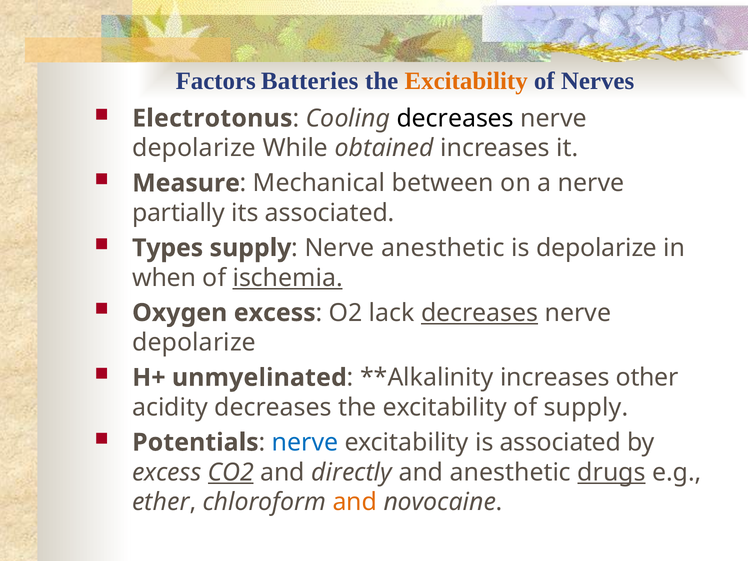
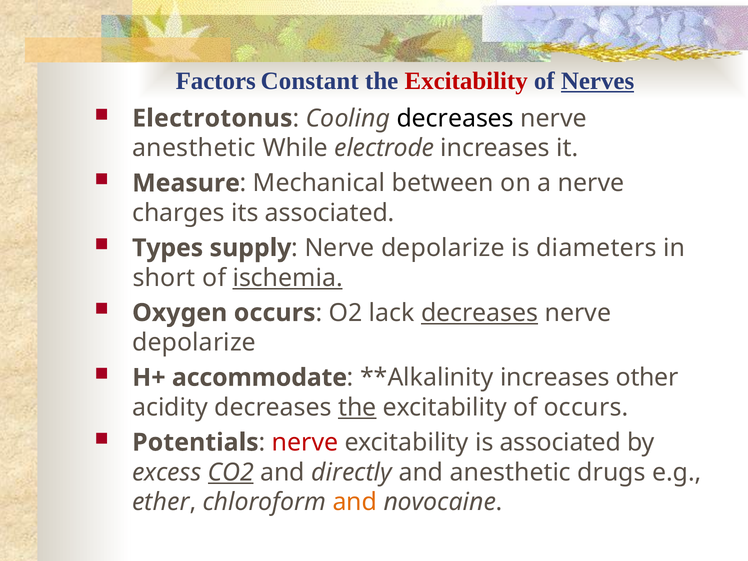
Batteries: Batteries -> Constant
Excitability at (466, 81) colour: orange -> red
Nerves underline: none -> present
depolarize at (194, 148): depolarize -> anesthetic
obtained: obtained -> electrode
partially: partially -> charges
anesthetic at (443, 248): anesthetic -> depolarize
is depolarize: depolarize -> diameters
when: when -> short
Oxygen excess: excess -> occurs
unmyelinated: unmyelinated -> accommodate
the at (357, 408) underline: none -> present
of supply: supply -> occurs
nerve at (305, 442) colour: blue -> red
drugs underline: present -> none
